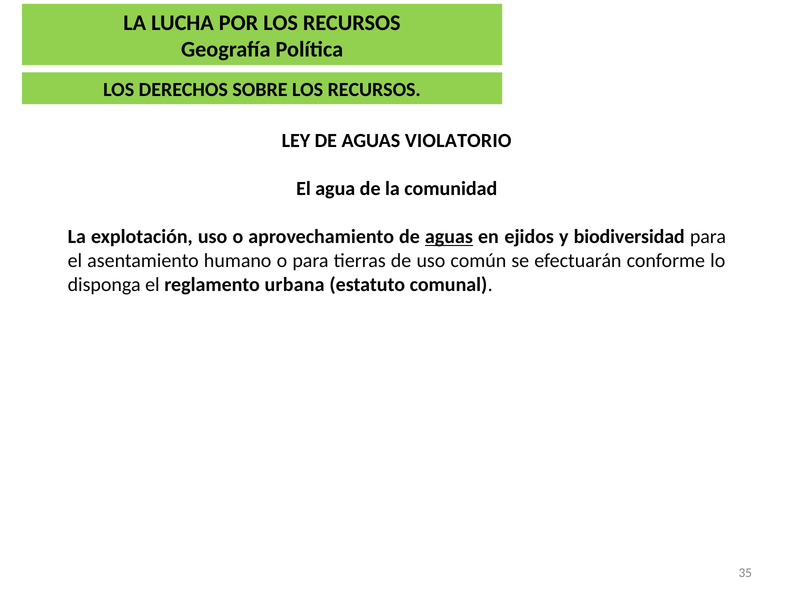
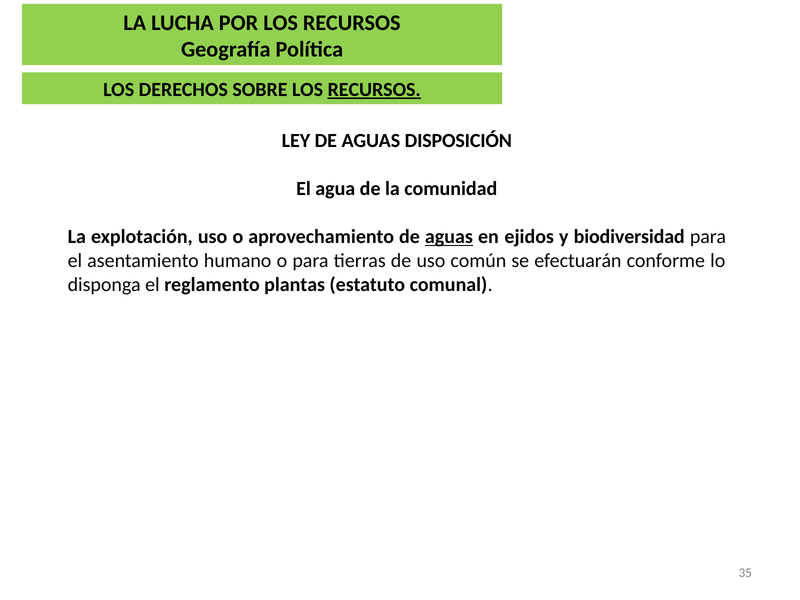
RECURSOS at (374, 90) underline: none -> present
VIOLATORIO: VIOLATORIO -> DISPOSICIÓN
urbana: urbana -> plantas
